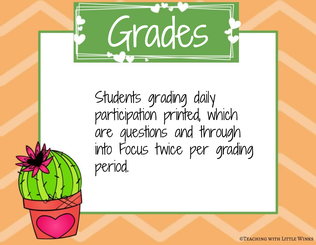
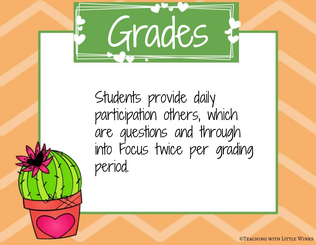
Students grading: grading -> provide
printed: printed -> others
